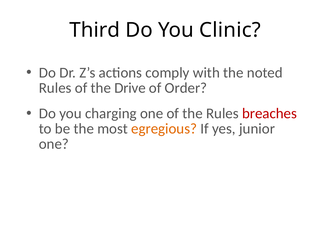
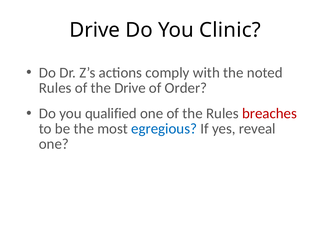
Third at (95, 30): Third -> Drive
charging: charging -> qualified
egregious colour: orange -> blue
junior: junior -> reveal
